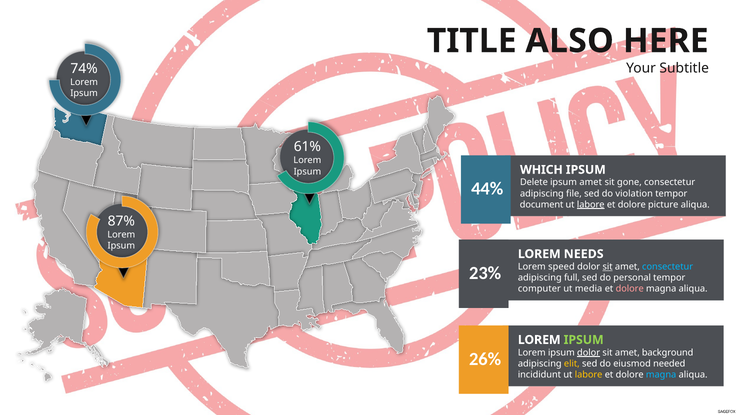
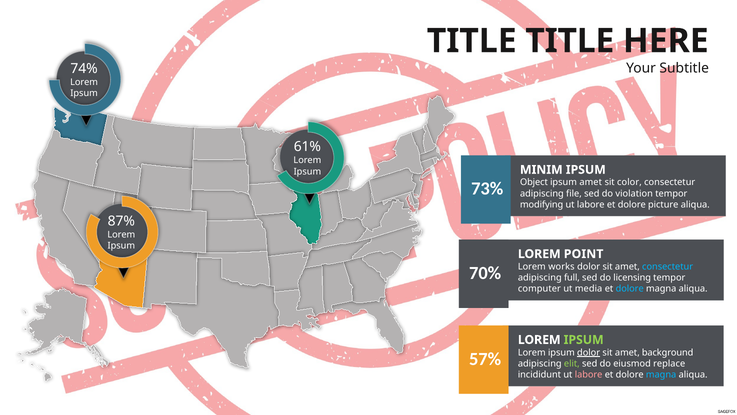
TITLE ALSO: ALSO -> TITLE
WHICH: WHICH -> MINIM
Delete: Delete -> Object
gone: gone -> color
44%: 44% -> 73%
document: document -> modifying
labore at (591, 204) underline: present -> none
NEEDS: NEEDS -> POINT
speed: speed -> works
sit at (608, 266) underline: present -> none
23%: 23% -> 70%
personal: personal -> licensing
dolore at (630, 289) colour: pink -> light blue
26%: 26% -> 57%
elit colour: yellow -> light green
needed: needed -> replace
labore at (589, 374) colour: yellow -> pink
